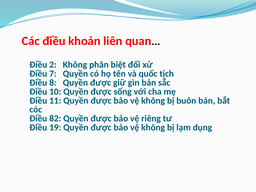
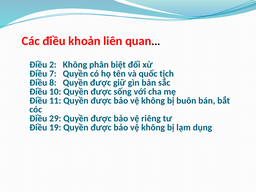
82: 82 -> 29
